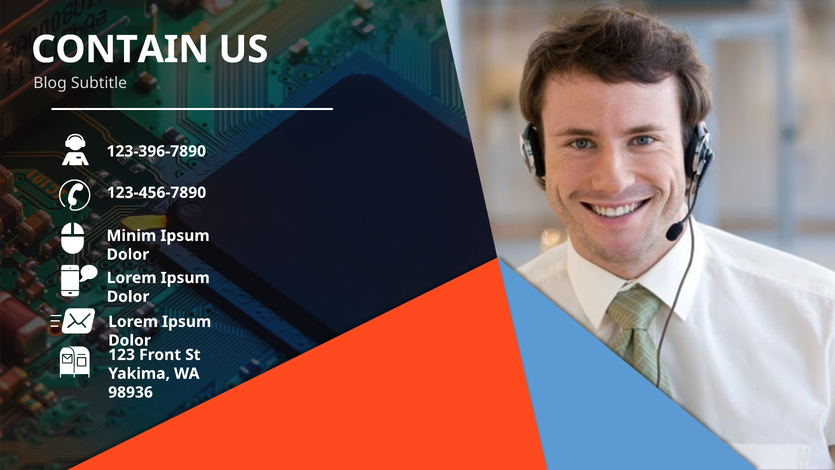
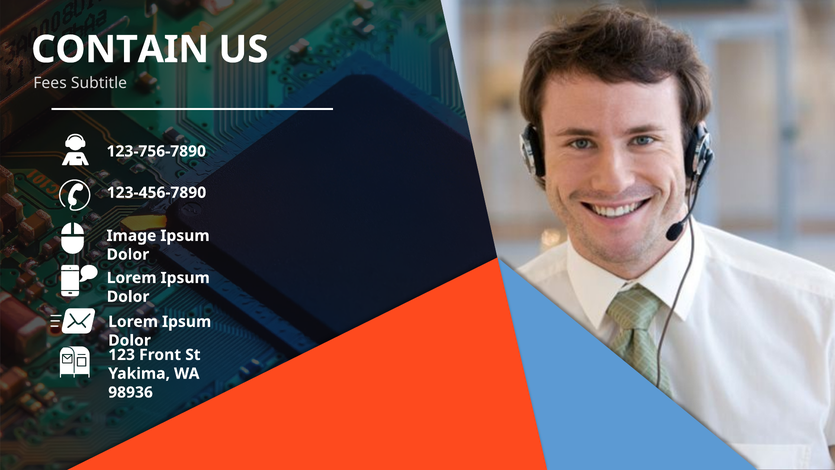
Blog: Blog -> Fees
123-396-7890: 123-396-7890 -> 123-756-7890
Minim: Minim -> Image
